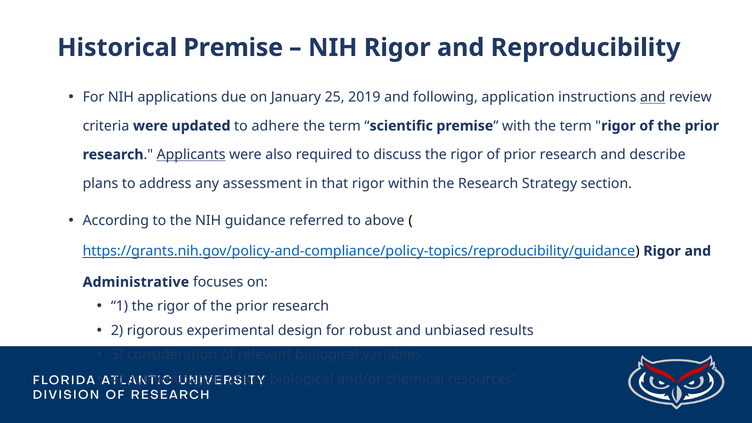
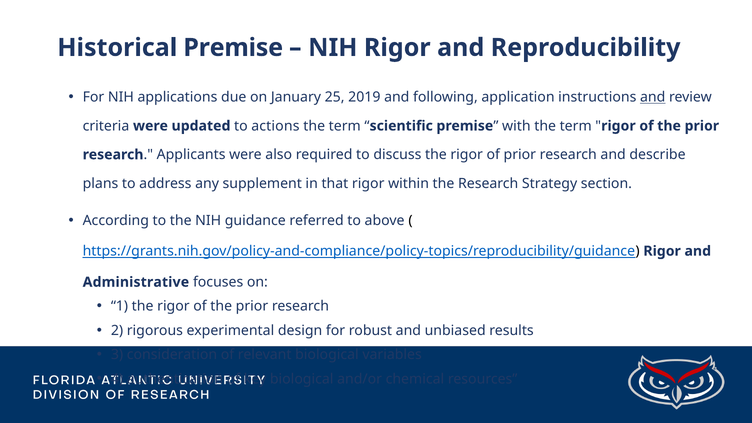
adhere: adhere -> actions
Applicants underline: present -> none
assessment: assessment -> supplement
